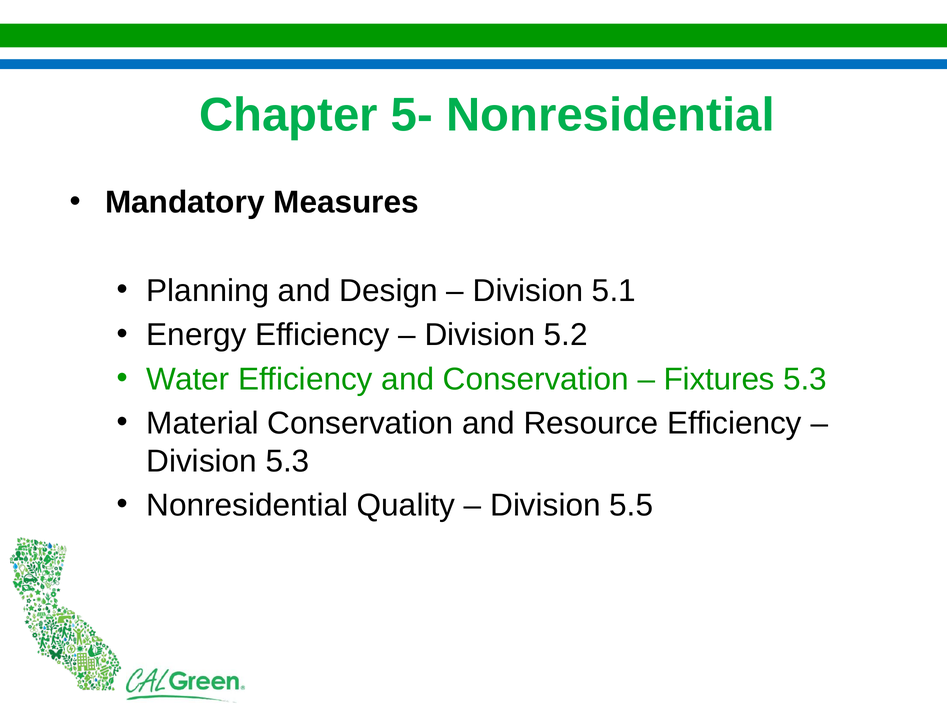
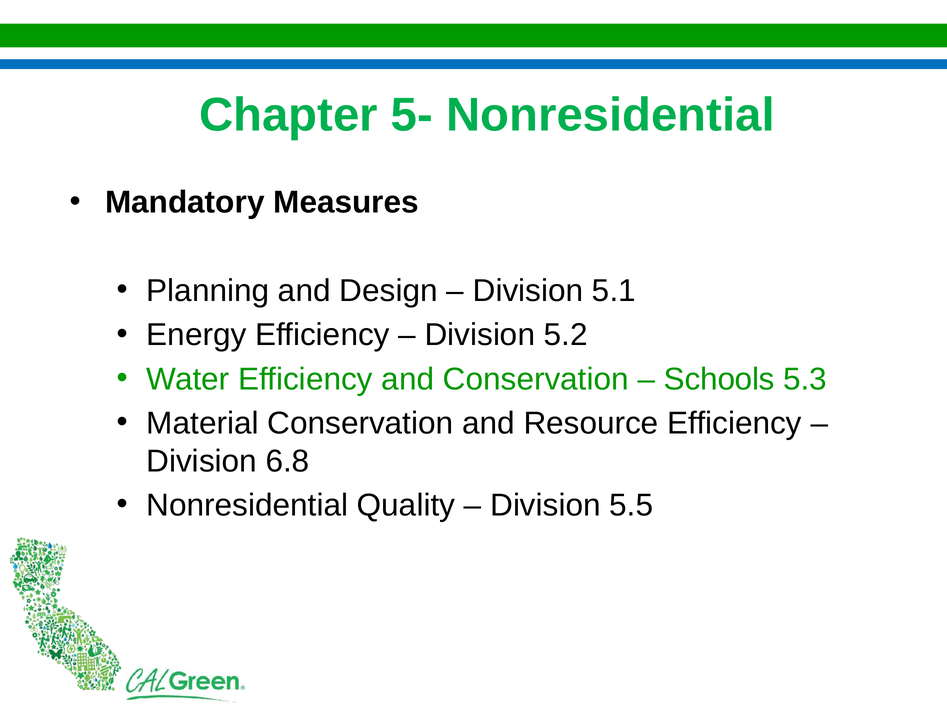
Fixtures: Fixtures -> Schools
Division 5.3: 5.3 -> 6.8
